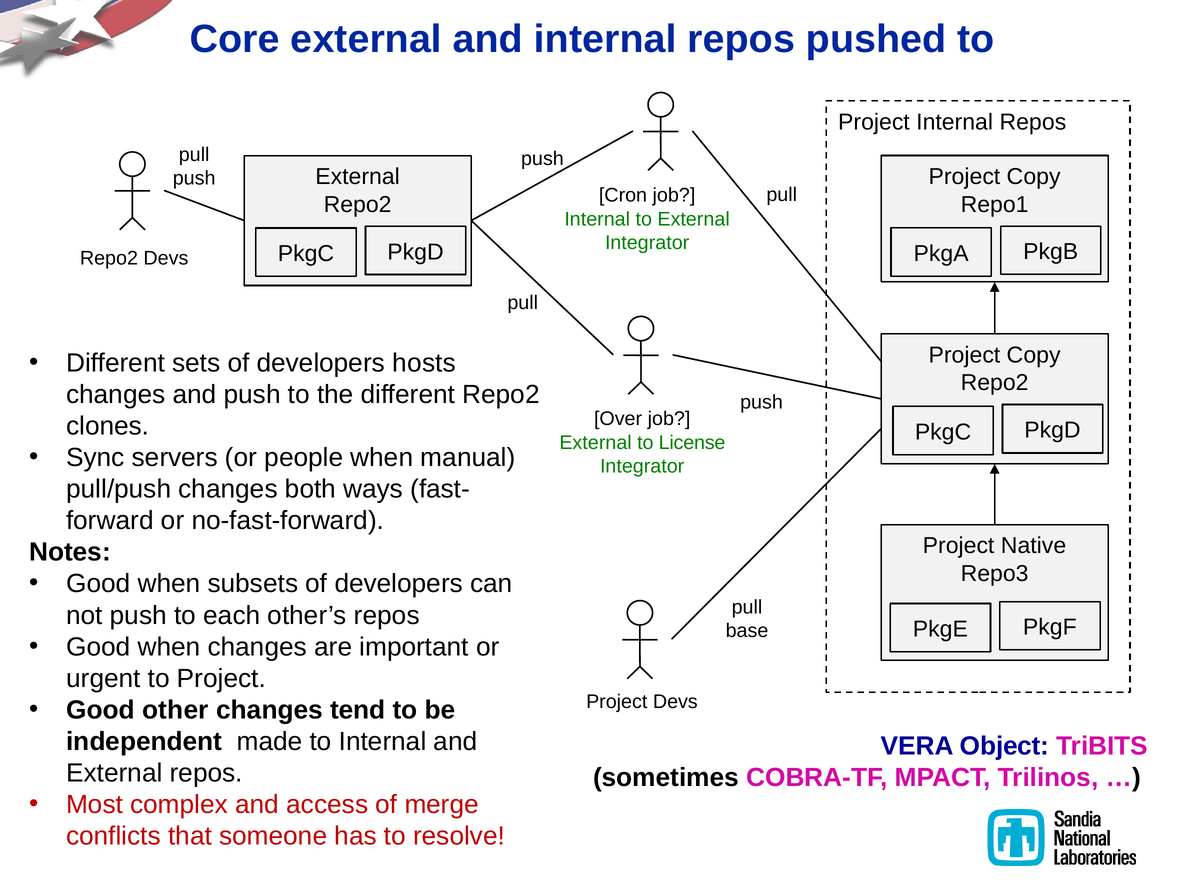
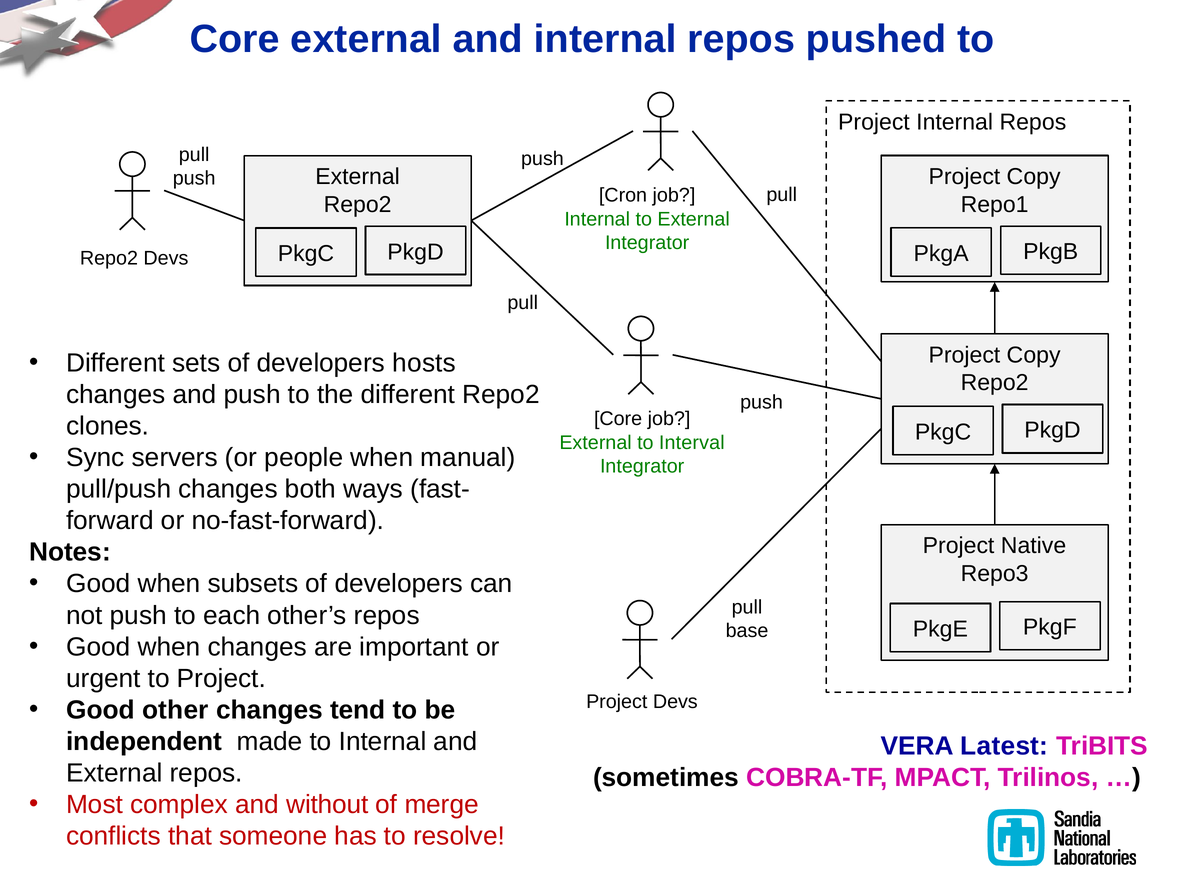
Over at (618, 419): Over -> Core
License: License -> Interval
Object: Object -> Latest
access: access -> without
